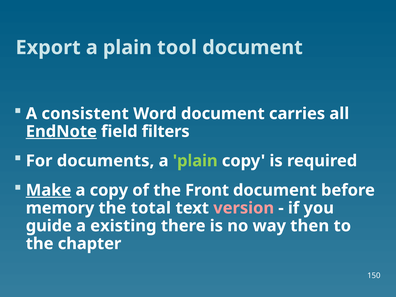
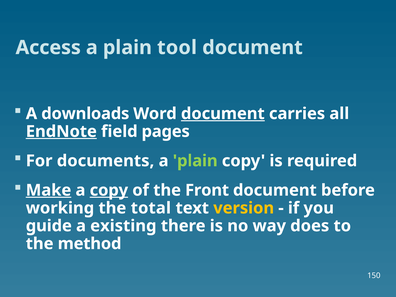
Export: Export -> Access
consistent: consistent -> downloads
document at (223, 114) underline: none -> present
filters: filters -> pages
copy at (109, 190) underline: none -> present
memory: memory -> working
version colour: pink -> yellow
then: then -> does
chapter: chapter -> method
